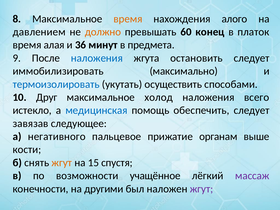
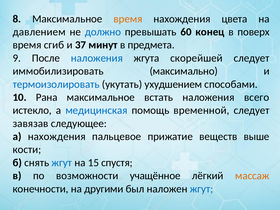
алого: алого -> цвета
должно colour: orange -> blue
платок: платок -> поверх
алая: алая -> сгиб
36: 36 -> 37
остановить: остановить -> скорейшей
осуществить: осуществить -> ухудшением
Друг: Друг -> Рана
холод: холод -> встать
обеспечить: обеспечить -> временной
а негативного: негативного -> нахождения
органам: органам -> веществ
жгут at (62, 163) colour: orange -> blue
массаж colour: purple -> orange
жгут at (202, 189) colour: purple -> blue
